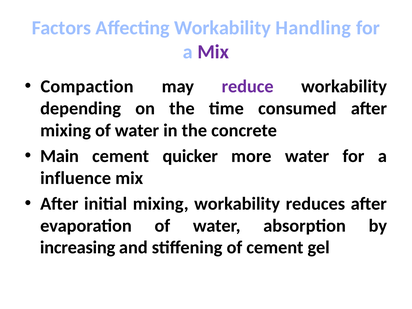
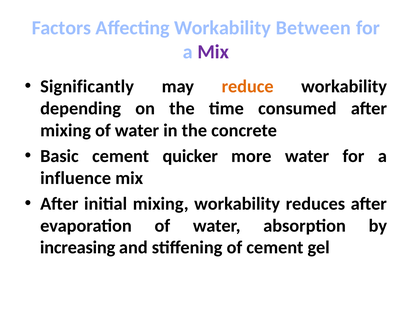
Handling: Handling -> Between
Compaction: Compaction -> Significantly
reduce colour: purple -> orange
Main: Main -> Basic
